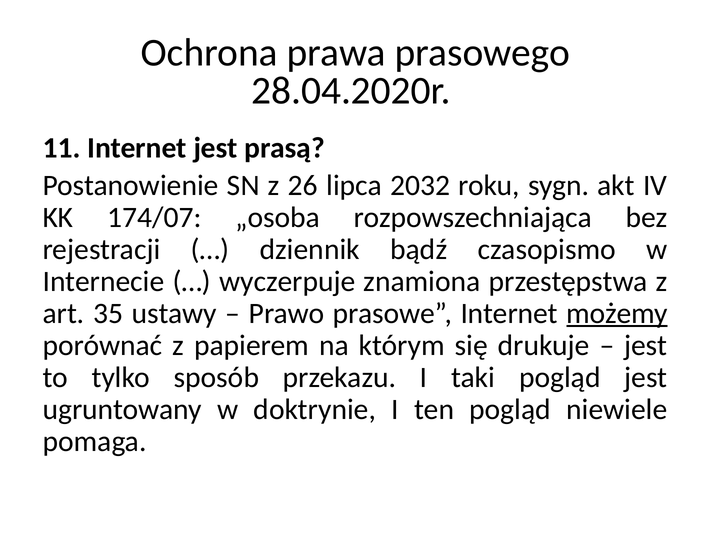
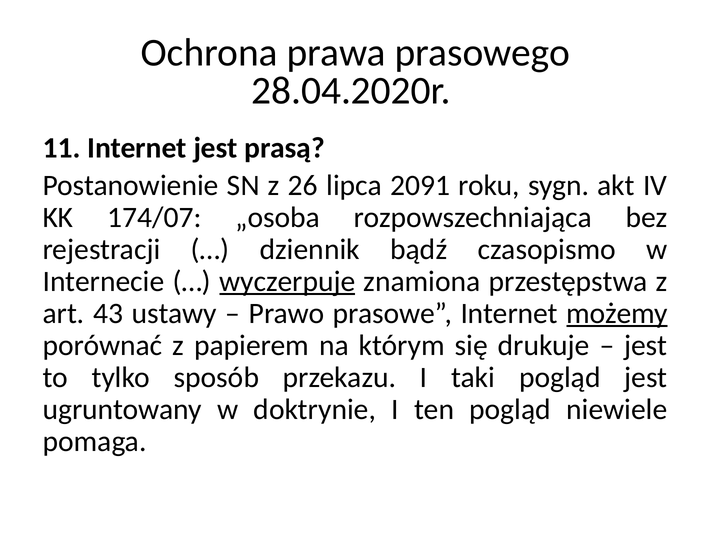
2032: 2032 -> 2091
wyczerpuje underline: none -> present
35: 35 -> 43
